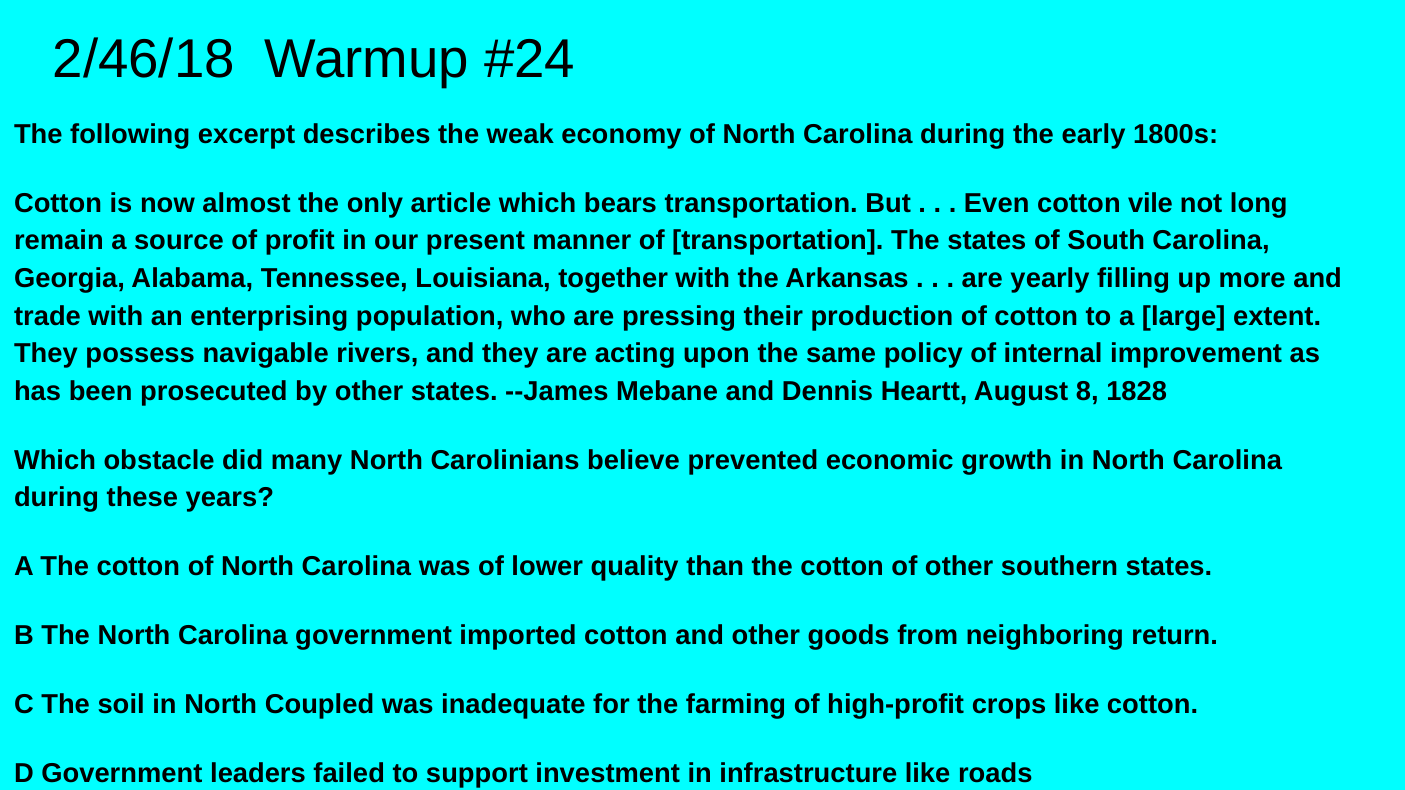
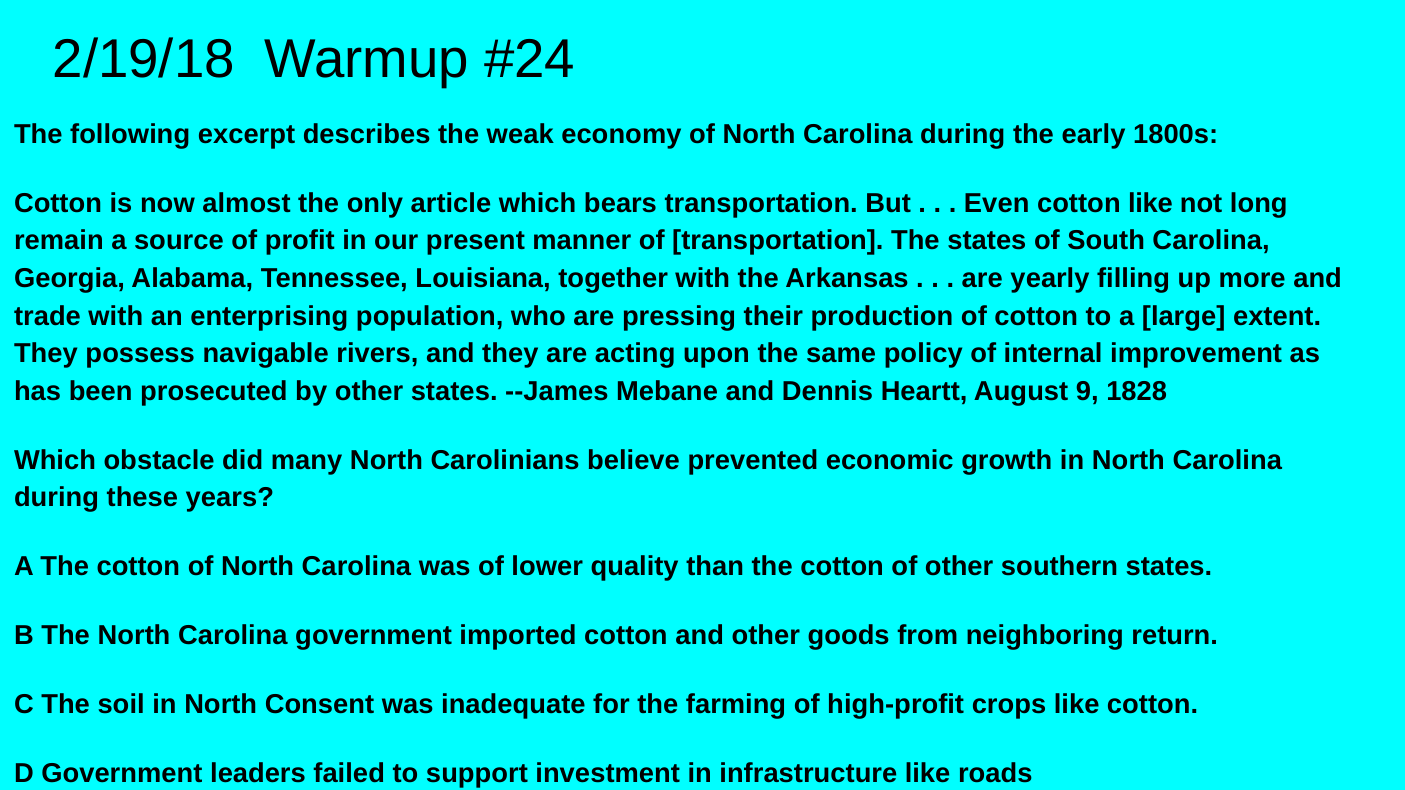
2/46/18: 2/46/18 -> 2/19/18
cotton vile: vile -> like
8: 8 -> 9
Coupled: Coupled -> Consent
